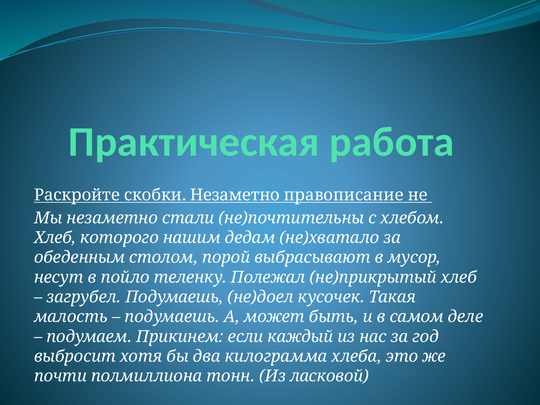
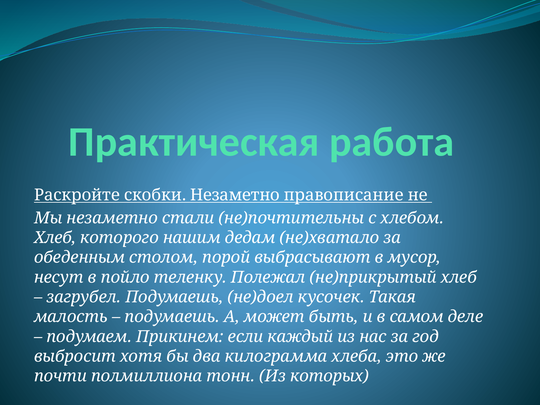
ласковой: ласковой -> которых
